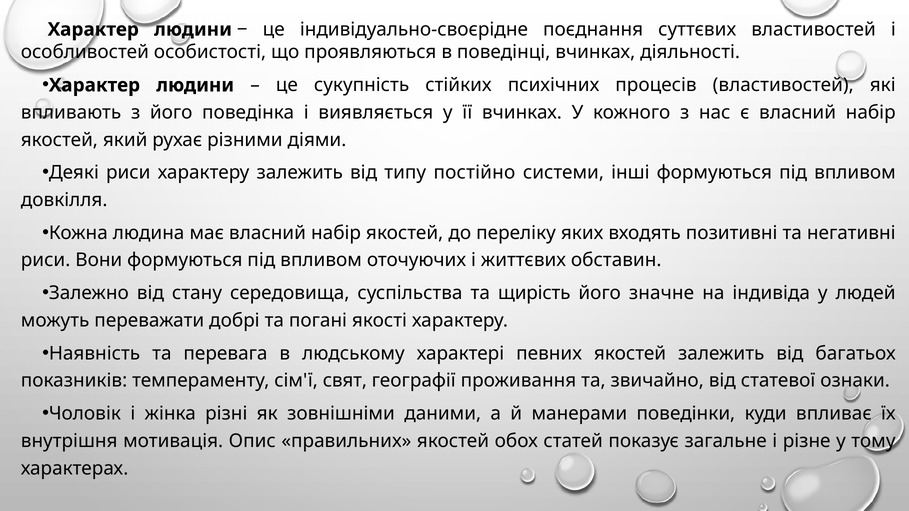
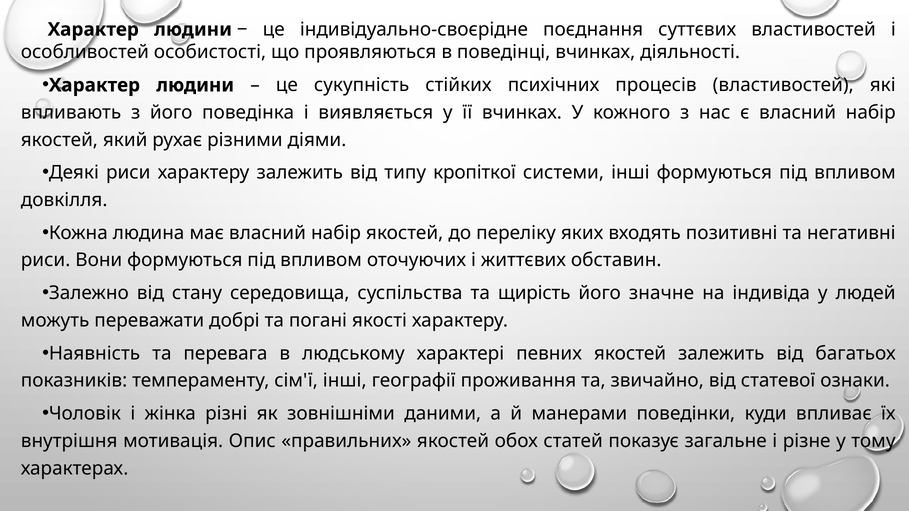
постійно: постійно -> кропіткої
сім'ї свят: свят -> інші
